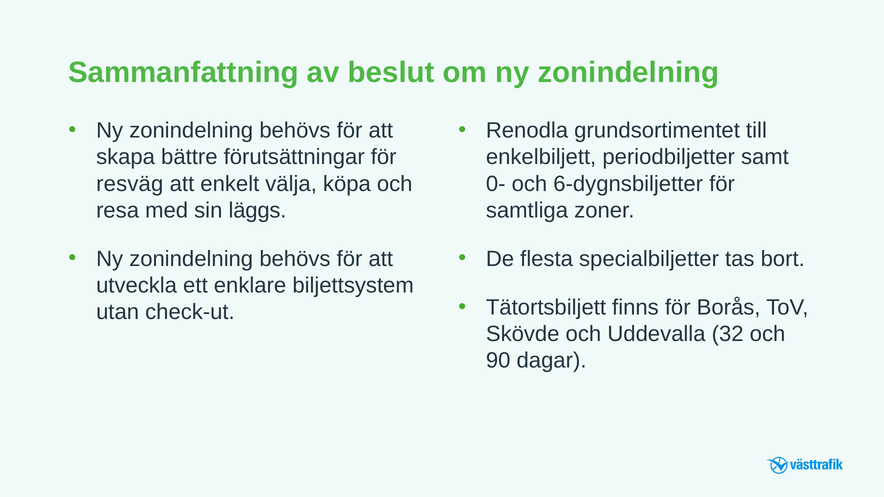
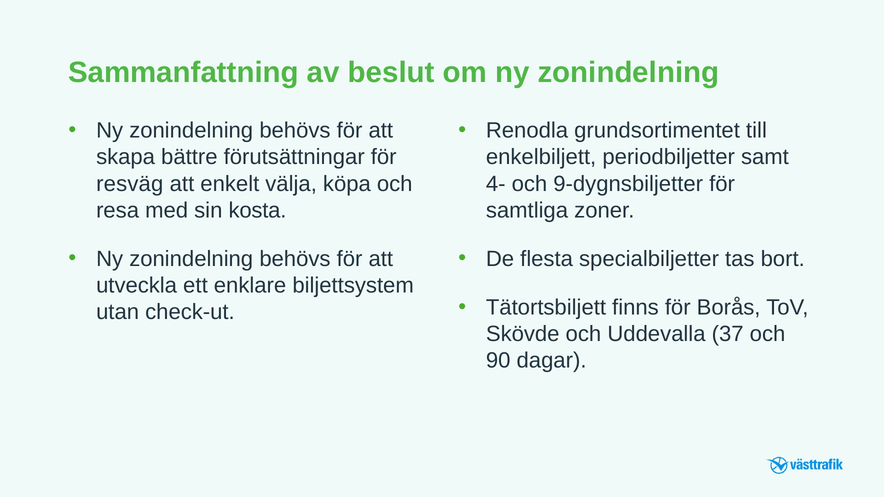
0-: 0- -> 4-
6-dygnsbiljetter: 6-dygnsbiljetter -> 9-dygnsbiljetter
läggs: läggs -> kosta
32: 32 -> 37
